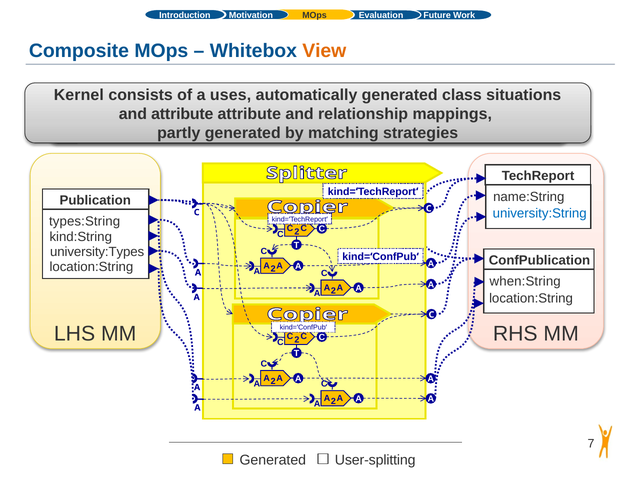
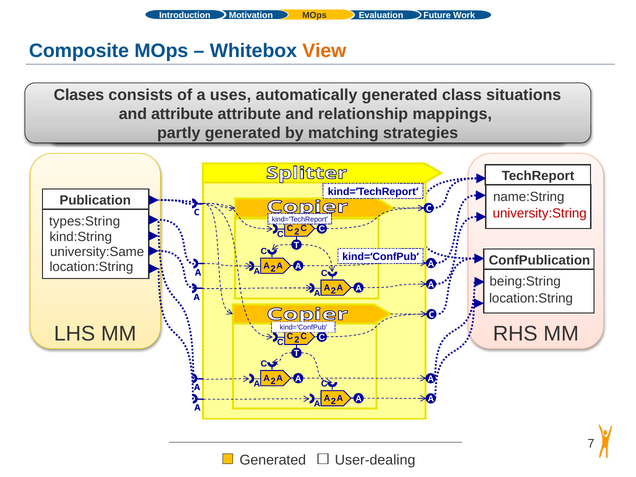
Kernel: Kernel -> Clases
university:String colour: blue -> red
university:Types: university:Types -> university:Same
when:String: when:String -> being:String
User-splitting: User-splitting -> User-dealing
